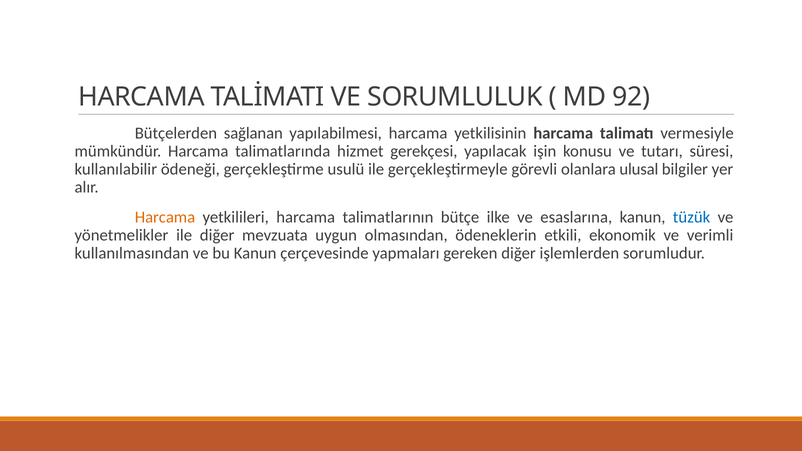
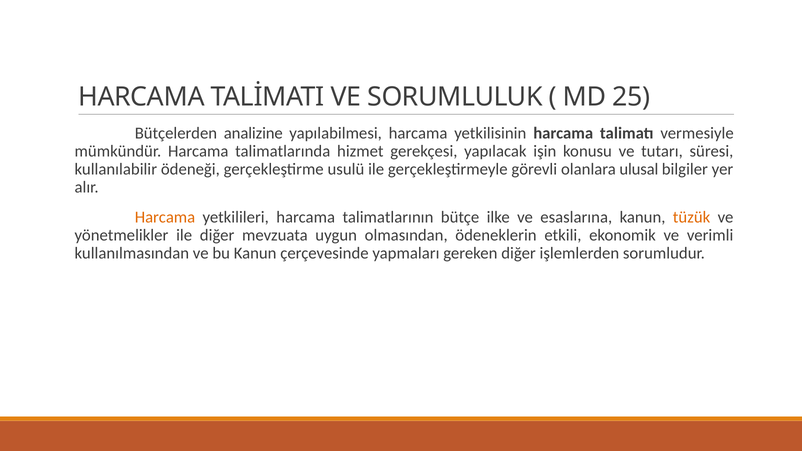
92: 92 -> 25
sağlanan: sağlanan -> analizine
tüzük colour: blue -> orange
